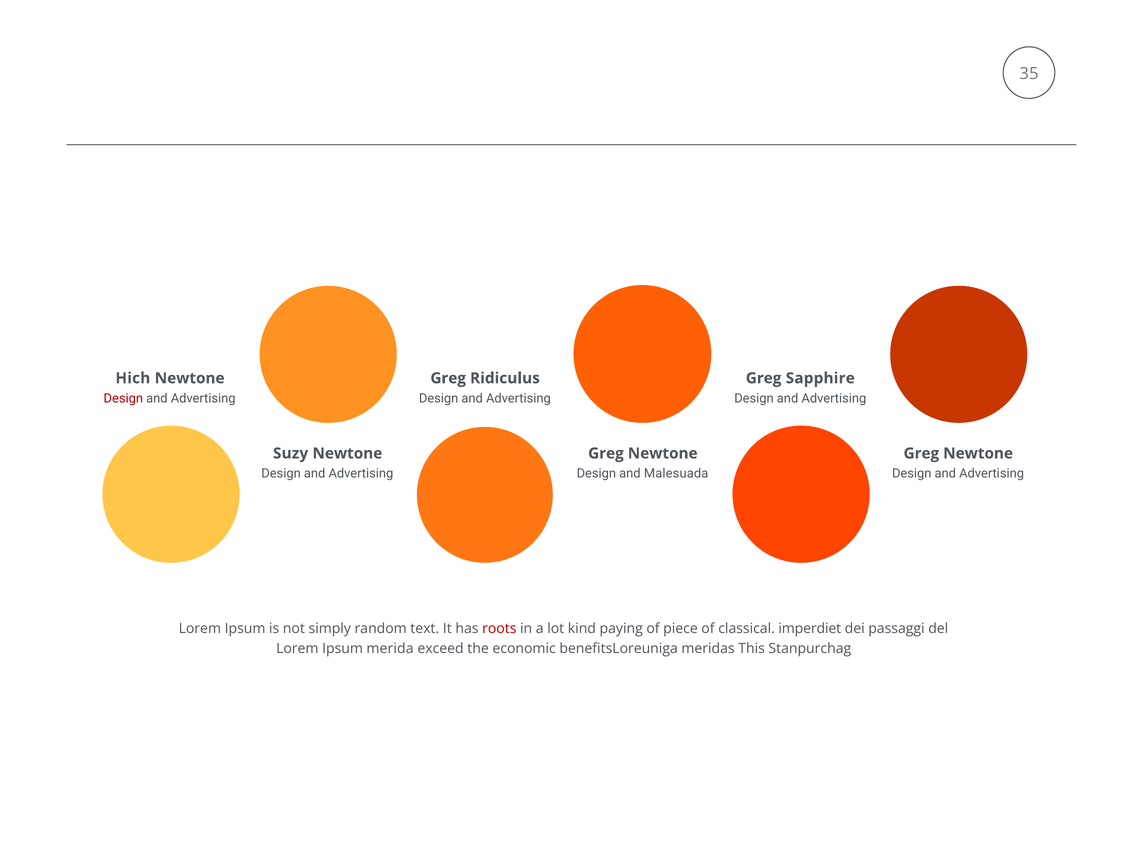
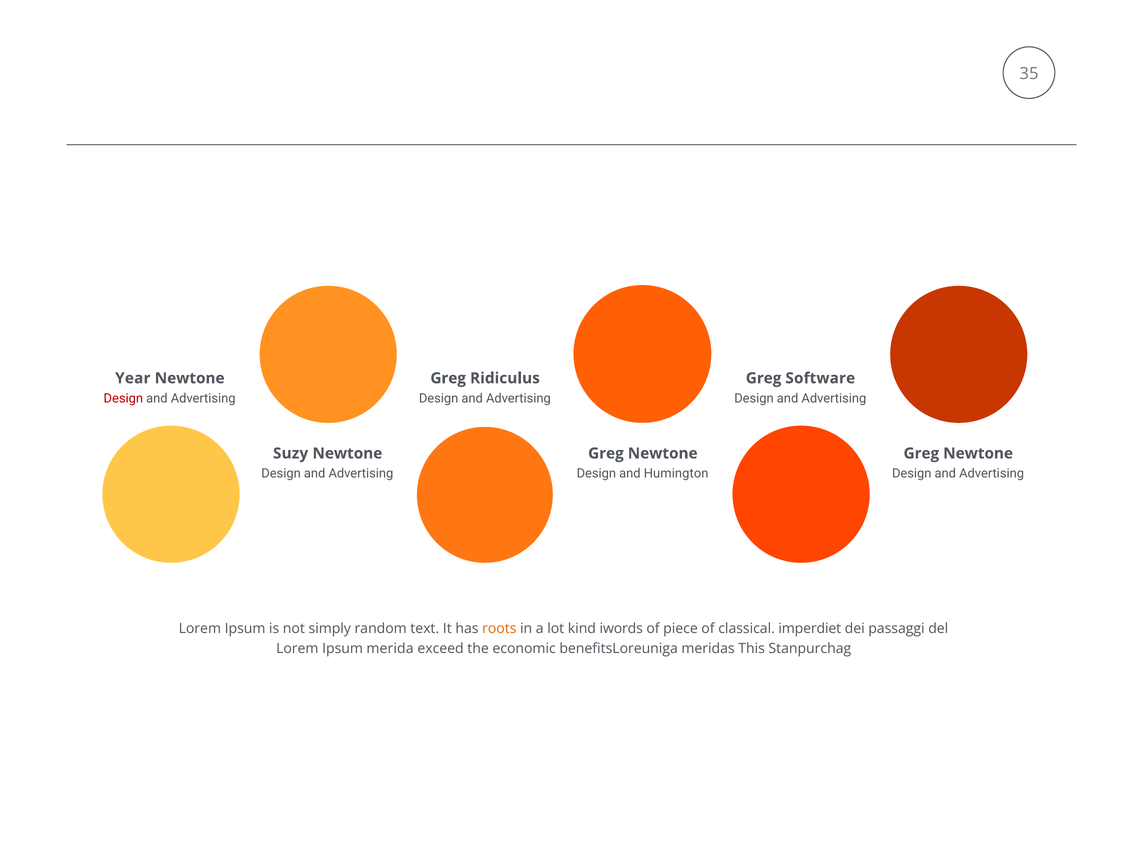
Hich: Hich -> Year
Sapphire: Sapphire -> Software
Malesuada: Malesuada -> Humington
roots colour: red -> orange
paying: paying -> iwords
